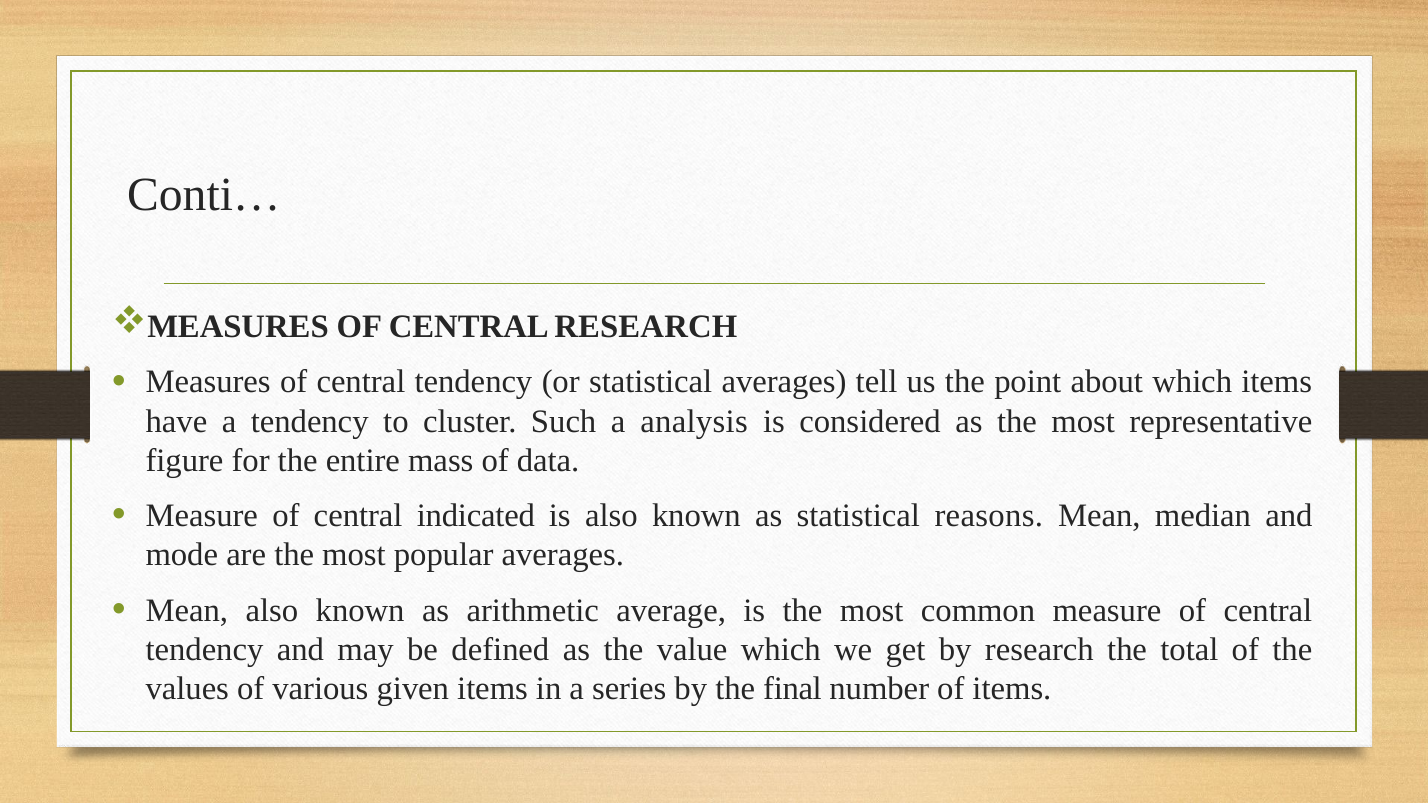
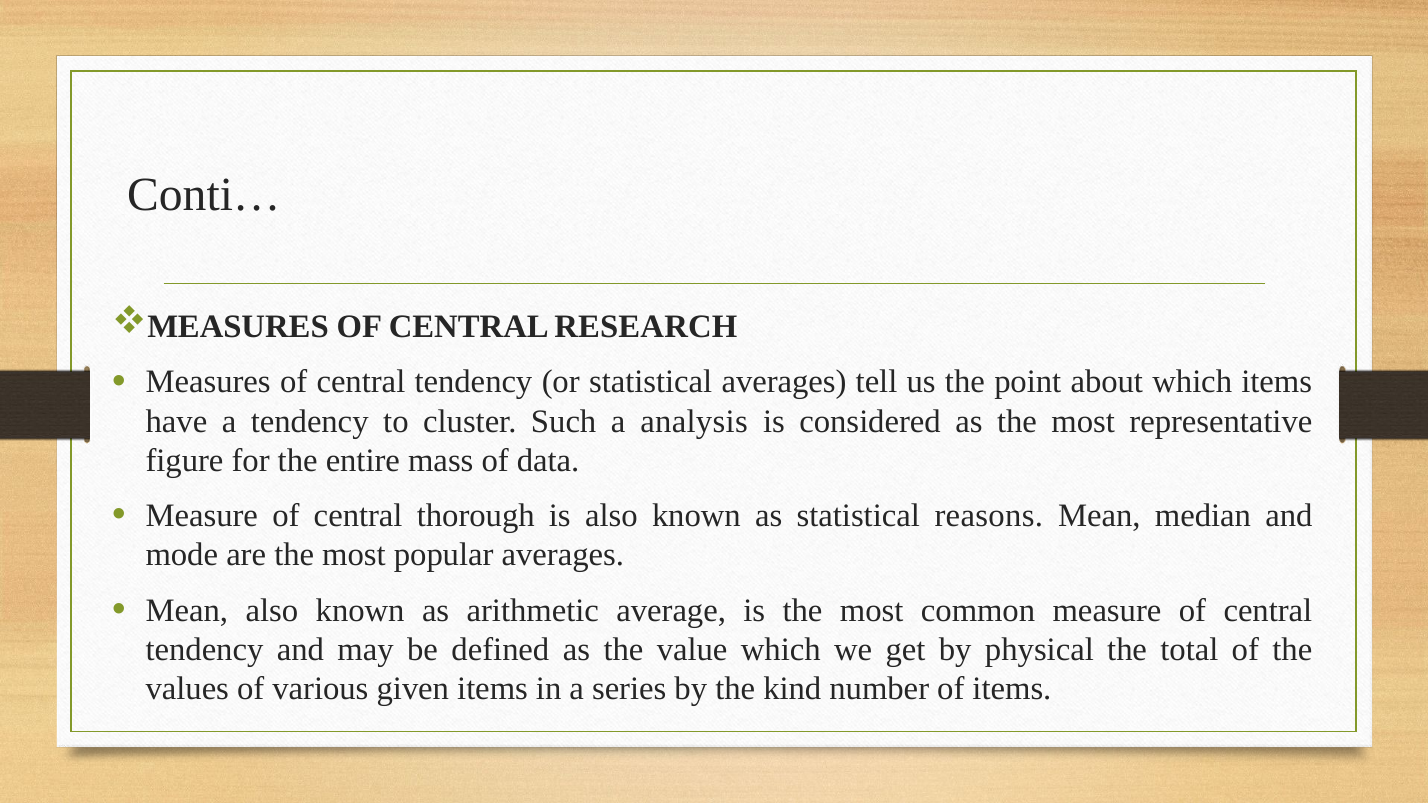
indicated: indicated -> thorough
by research: research -> physical
final: final -> kind
